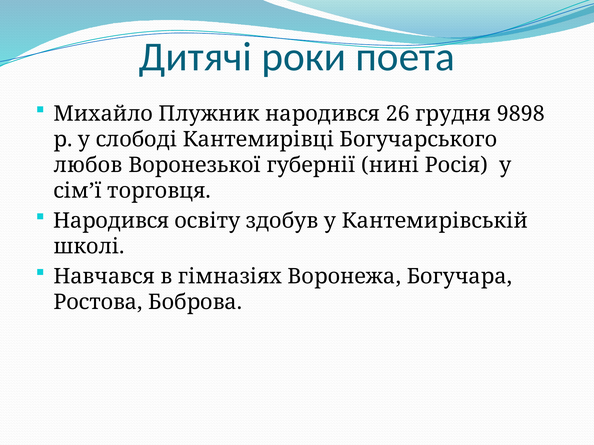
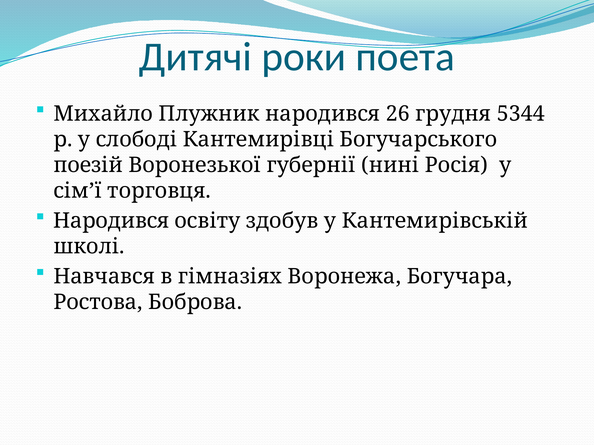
9898: 9898 -> 5344
любов: любов -> поезій
